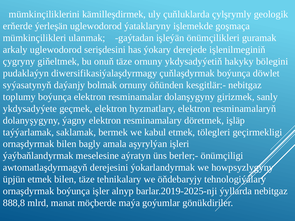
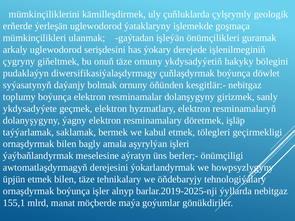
888,8: 888,8 -> 155,1
